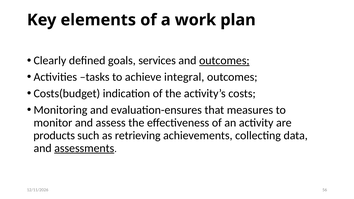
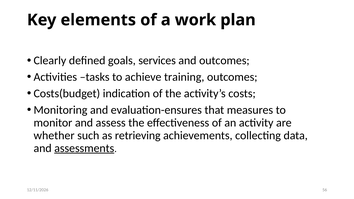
outcomes at (224, 61) underline: present -> none
integral: integral -> training
products: products -> whether
